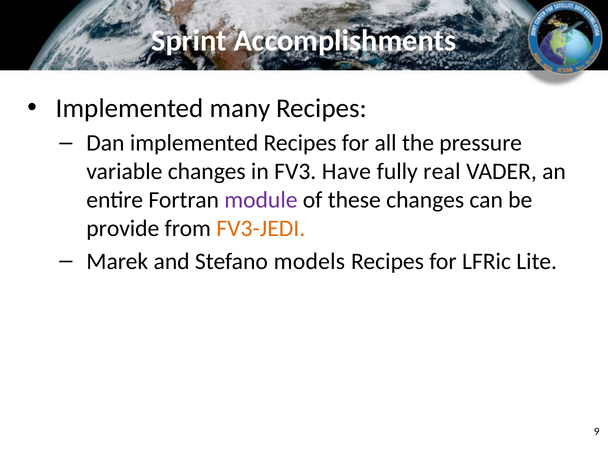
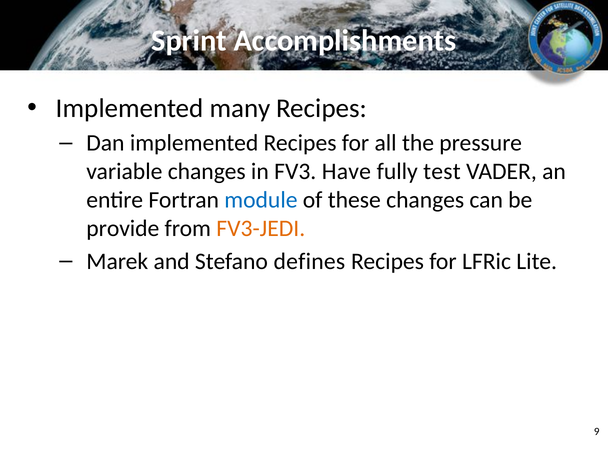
real: real -> test
module colour: purple -> blue
models: models -> defines
